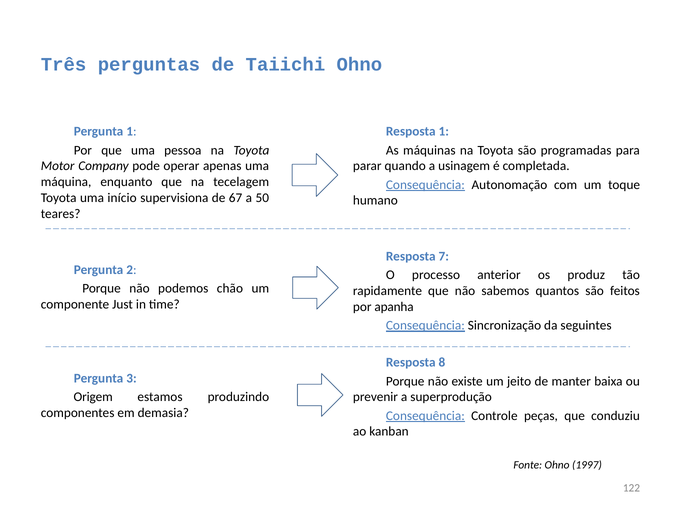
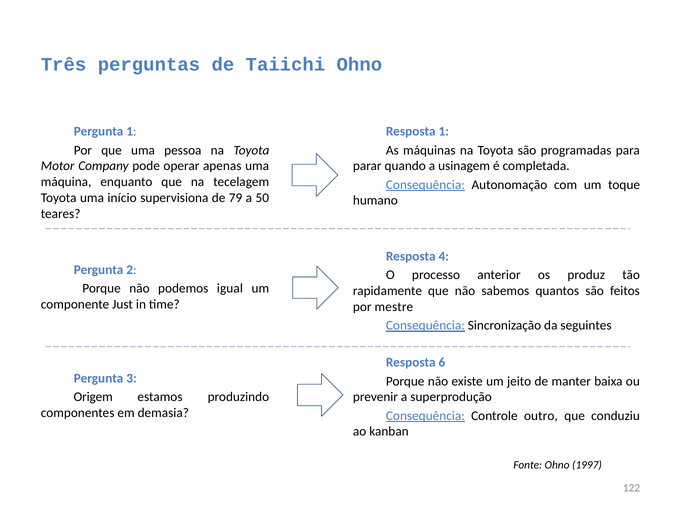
67: 67 -> 79
7: 7 -> 4
chão: chão -> igual
apanha: apanha -> mestre
8: 8 -> 6
peças: peças -> outro
